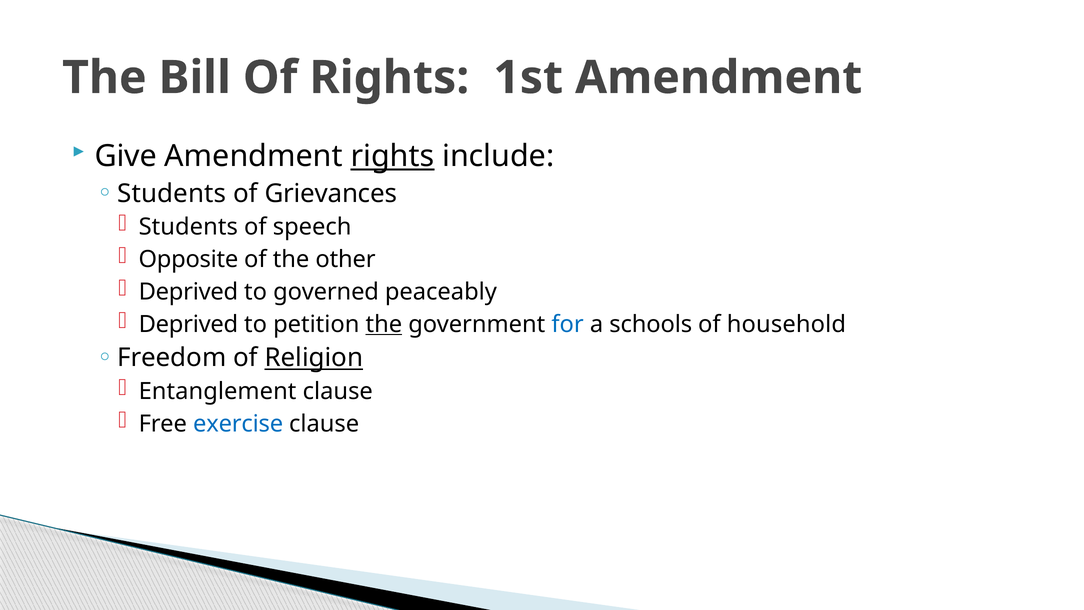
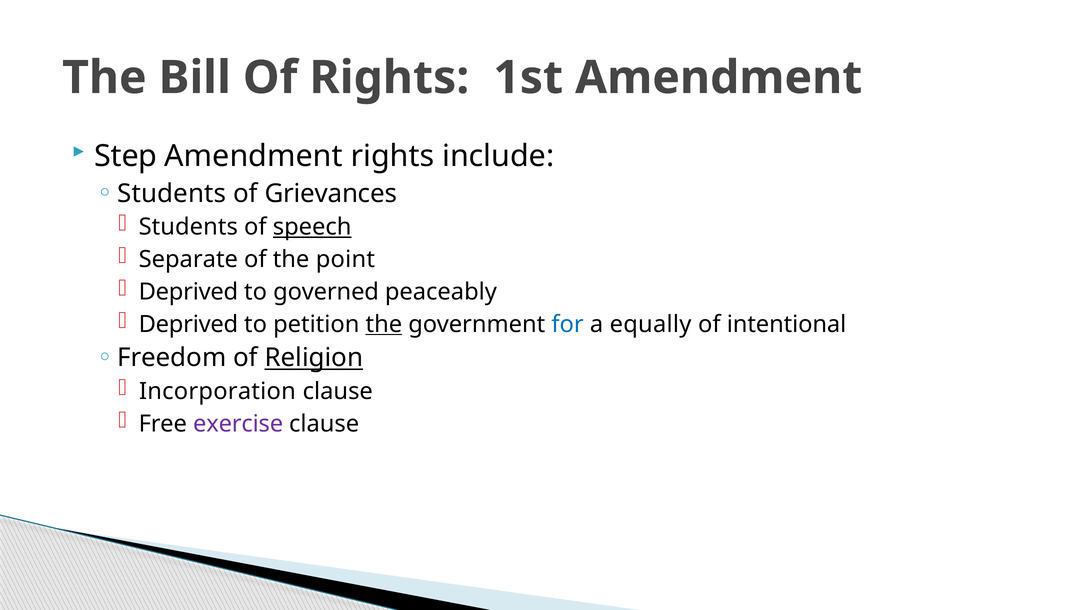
Give: Give -> Step
rights at (392, 156) underline: present -> none
speech underline: none -> present
Opposite: Opposite -> Separate
other: other -> point
schools: schools -> equally
household: household -> intentional
Entanglement: Entanglement -> Incorporation
exercise colour: blue -> purple
